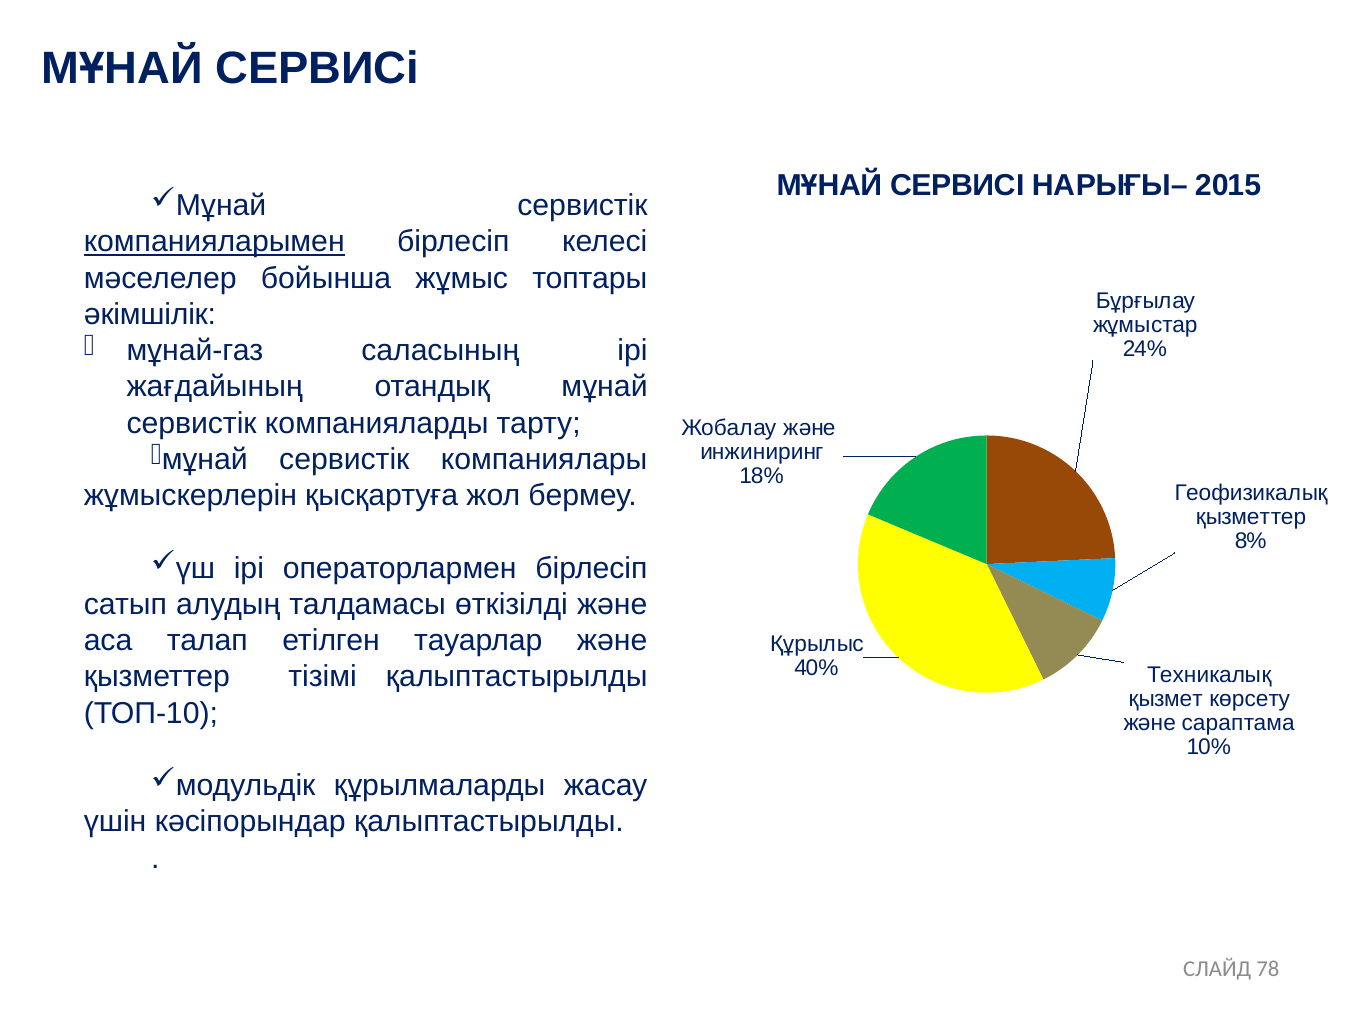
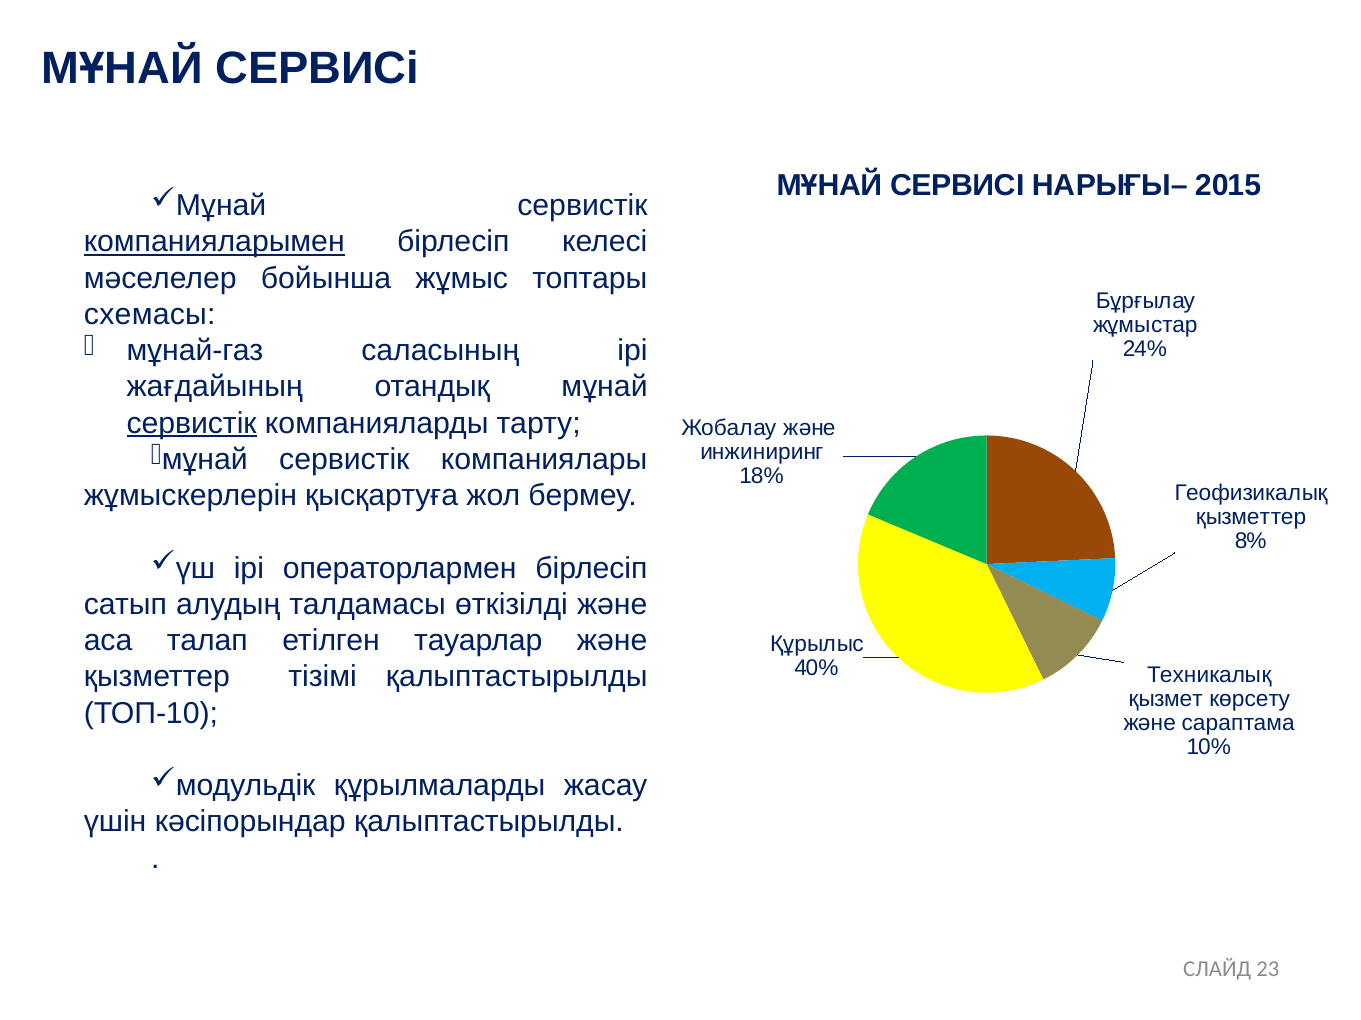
әкімшілік: әкімшілік -> схемасы
сервистік at (192, 423) underline: none -> present
78: 78 -> 23
